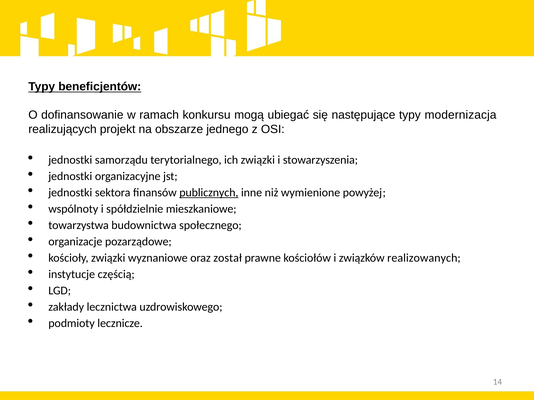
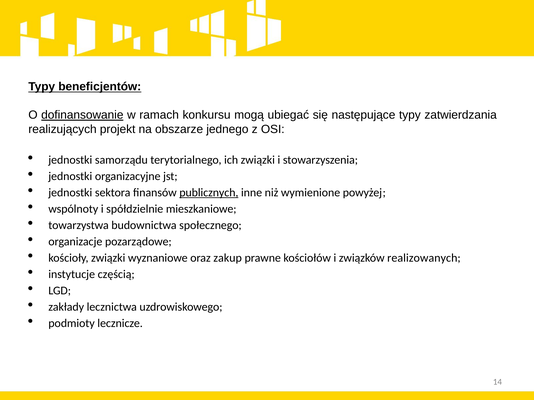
dofinansowanie underline: none -> present
modernizacja: modernizacja -> zatwierdzania
został: został -> zakup
